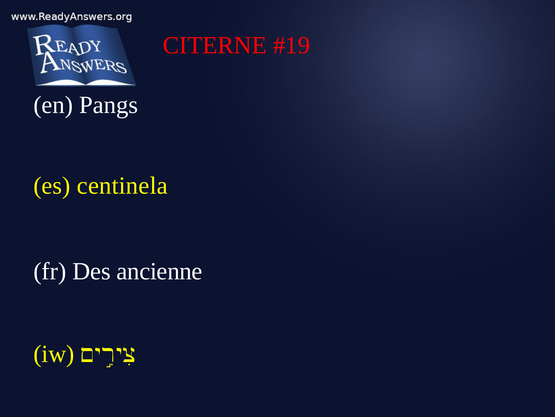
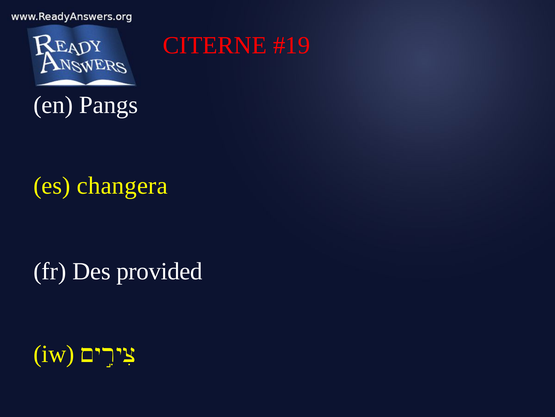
centinela: centinela -> changera
ancienne: ancienne -> provided
